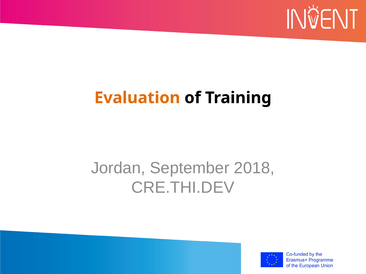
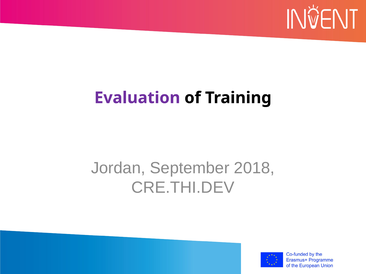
Evaluation at (137, 98) colour: orange -> purple
